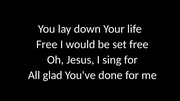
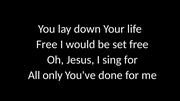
glad: glad -> only
